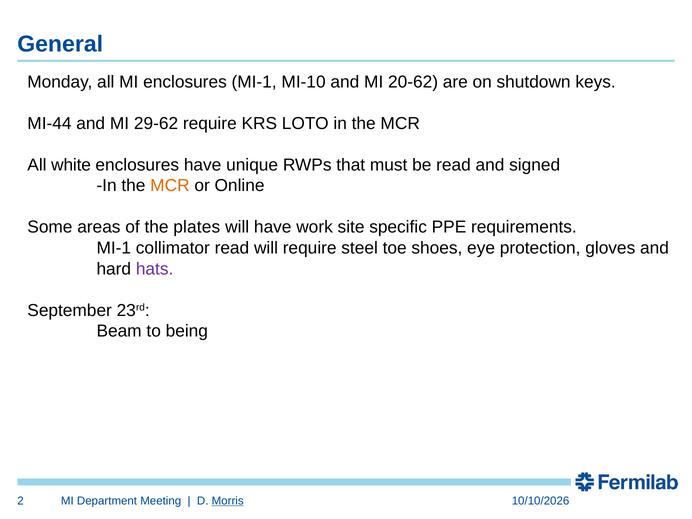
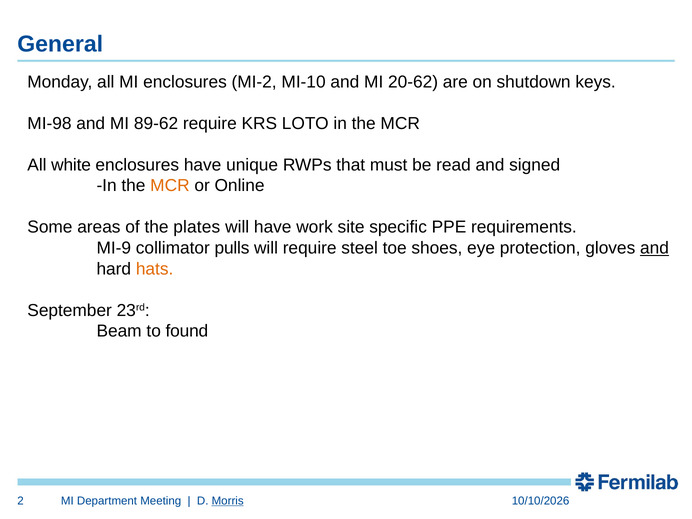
enclosures MI-1: MI-1 -> MI-2
MI-44: MI-44 -> MI-98
29-62: 29-62 -> 89-62
MI-1 at (114, 248): MI-1 -> MI-9
collimator read: read -> pulls
and at (654, 248) underline: none -> present
hats colour: purple -> orange
being: being -> found
